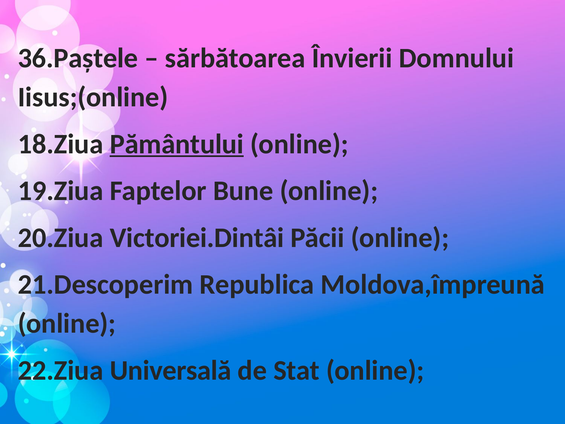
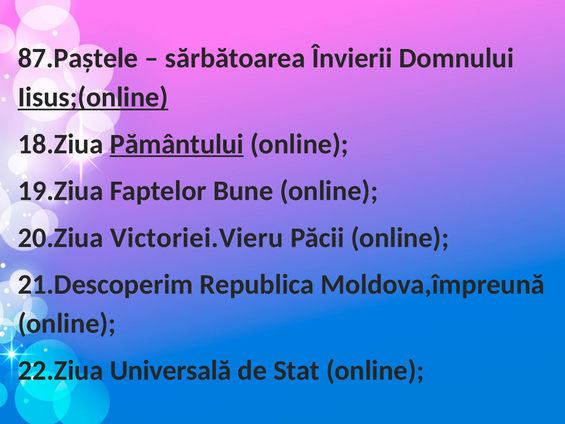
36.Paștele: 36.Paștele -> 87.Paștele
Iisus;(online underline: none -> present
Victoriei.Dintâi: Victoriei.Dintâi -> Victoriei.Vieru
